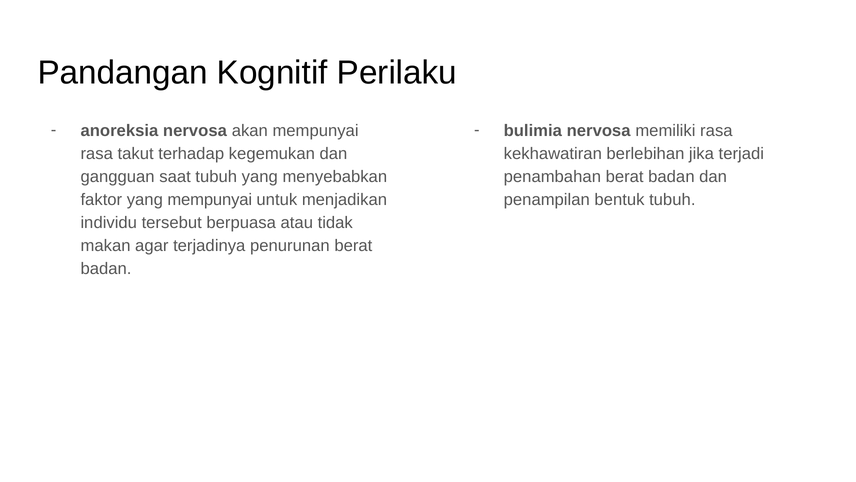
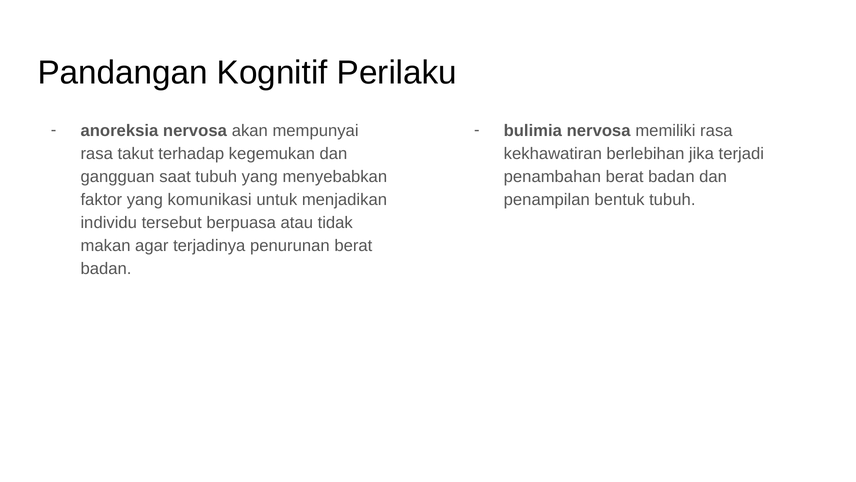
yang mempunyai: mempunyai -> komunikasi
